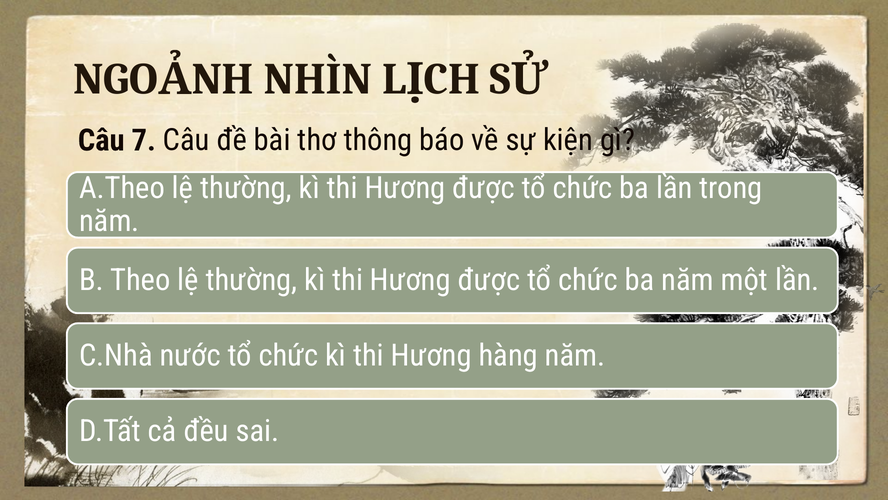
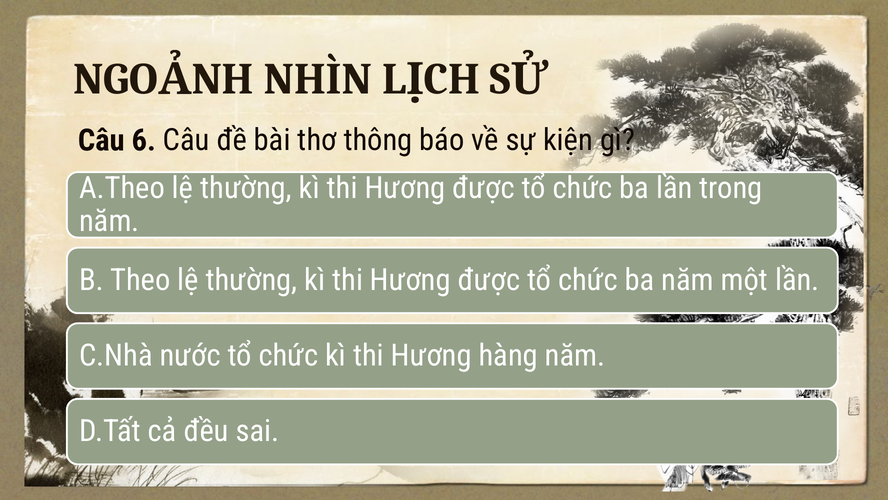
7: 7 -> 6
